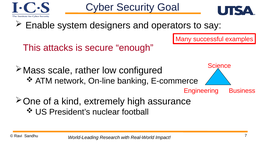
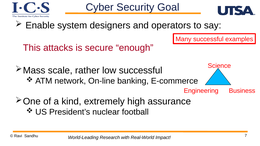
low configured: configured -> successful
